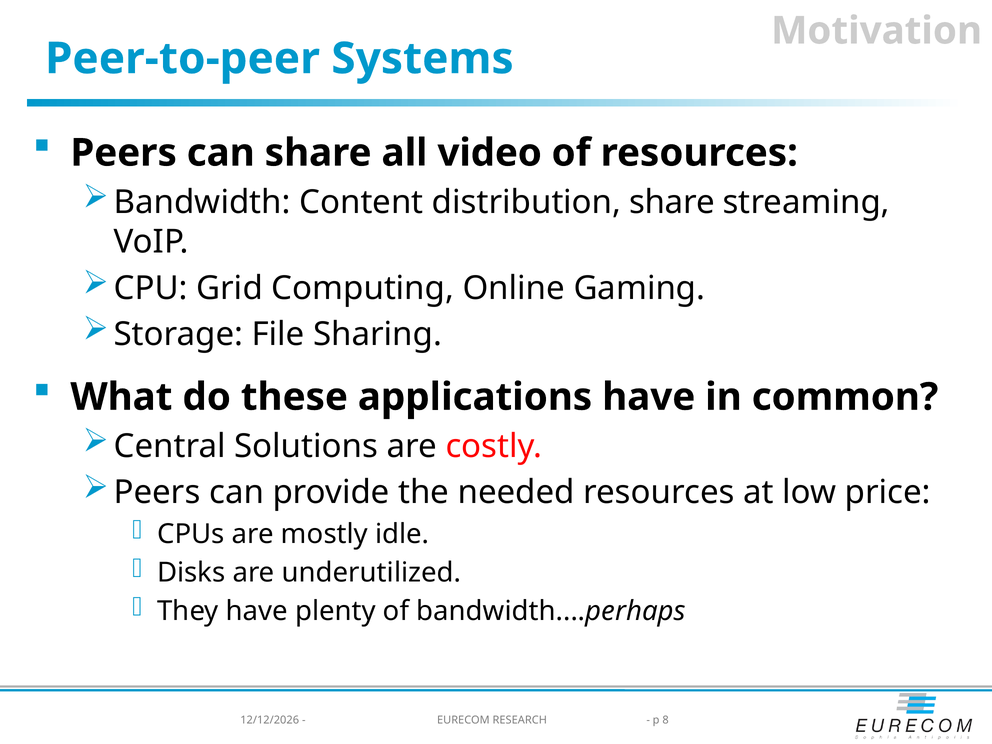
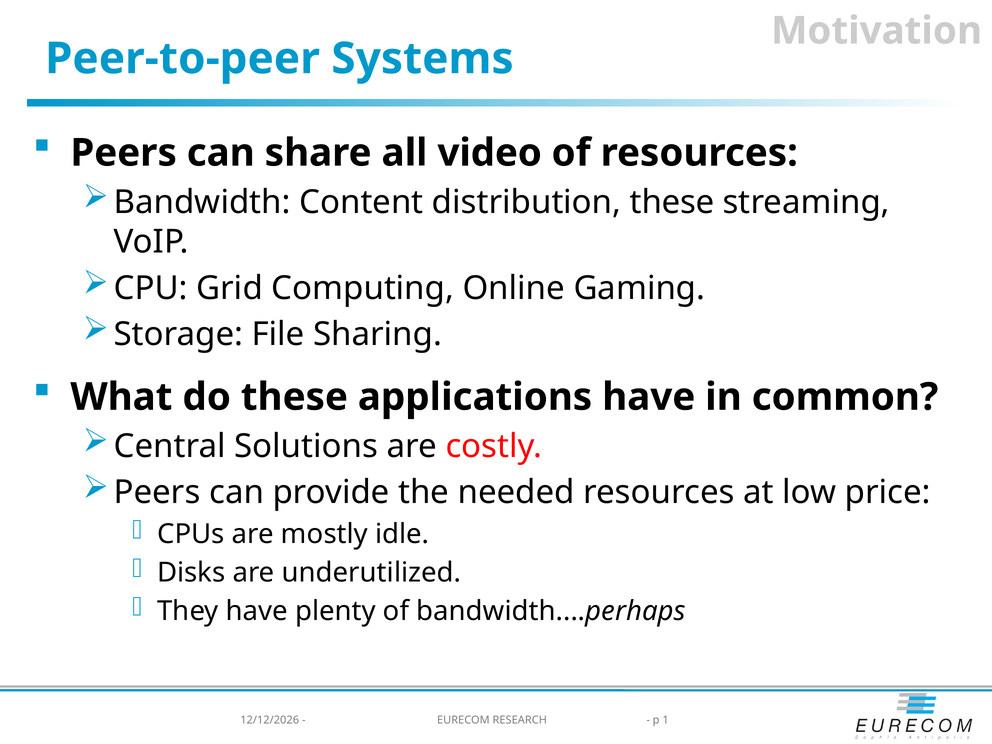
distribution share: share -> these
8: 8 -> 1
